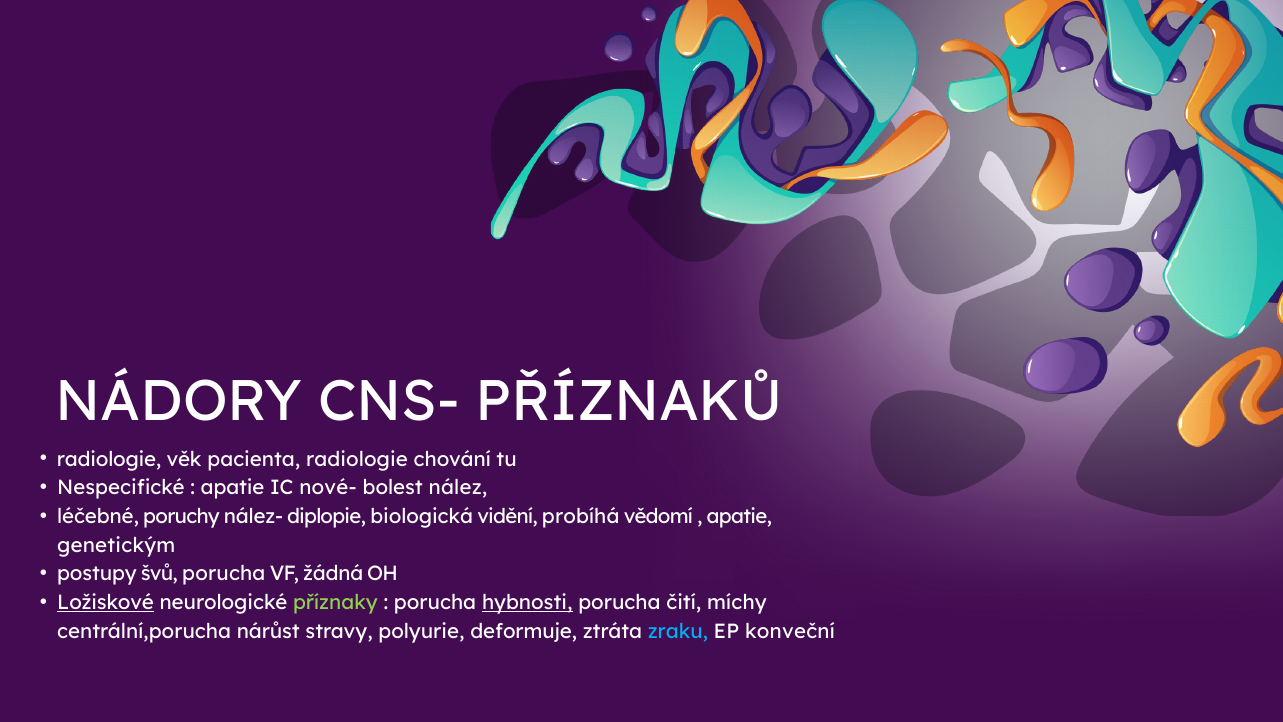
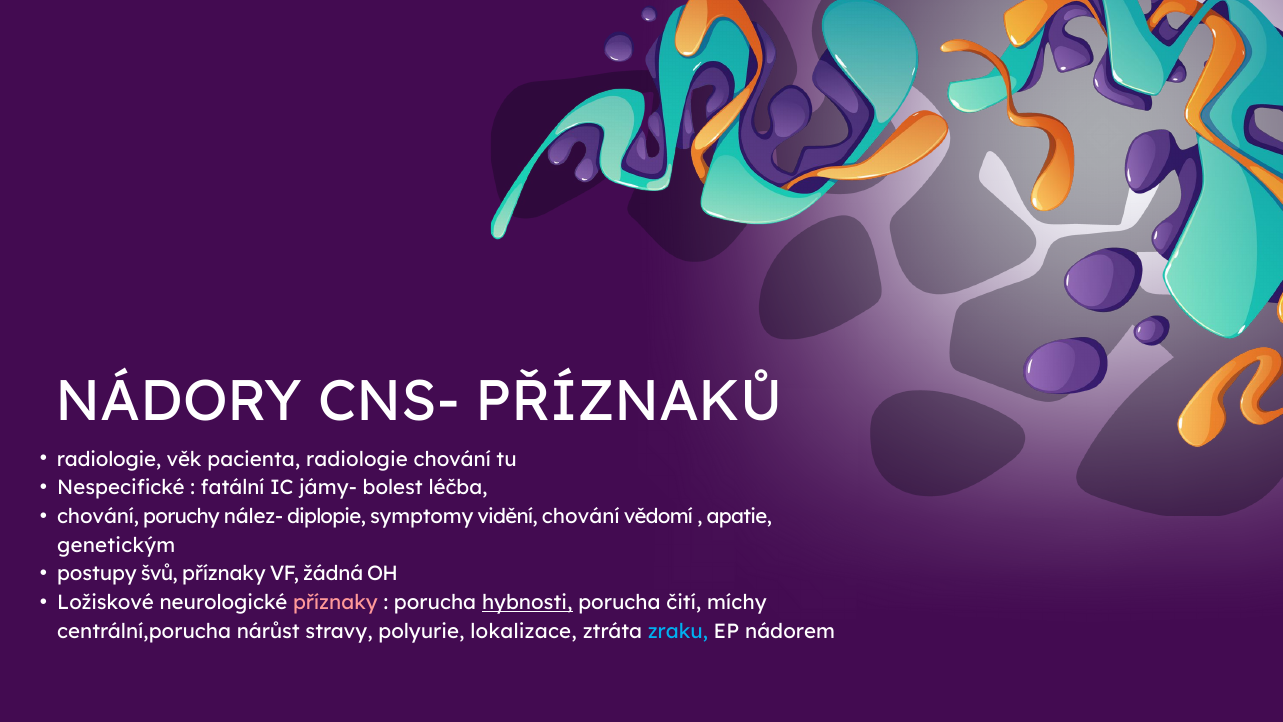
apatie at (233, 488): apatie -> fatální
nové-: nové- -> jámy-
nález: nález -> léčba
léčebné at (98, 516): léčebné -> chování
biologická: biologická -> symptomy
vidění probíhá: probíhá -> chování
švů porucha: porucha -> příznaky
Ložiskové underline: present -> none
příznaky at (335, 603) colour: light green -> pink
deformuje: deformuje -> lokalizace
konveční: konveční -> nádorem
